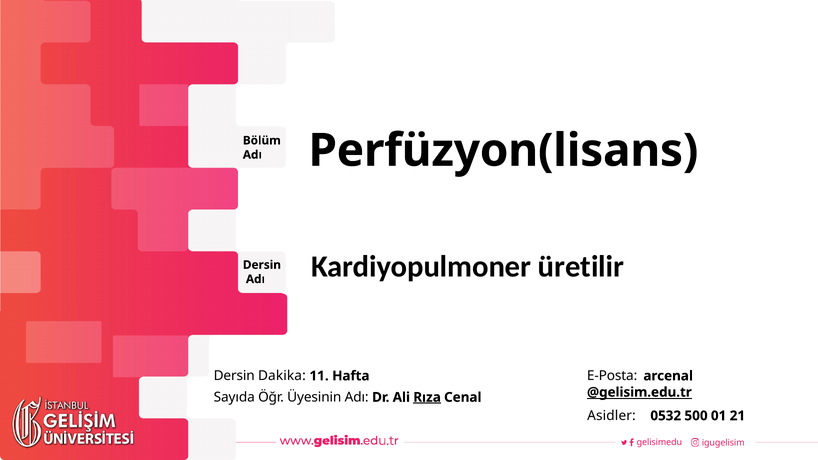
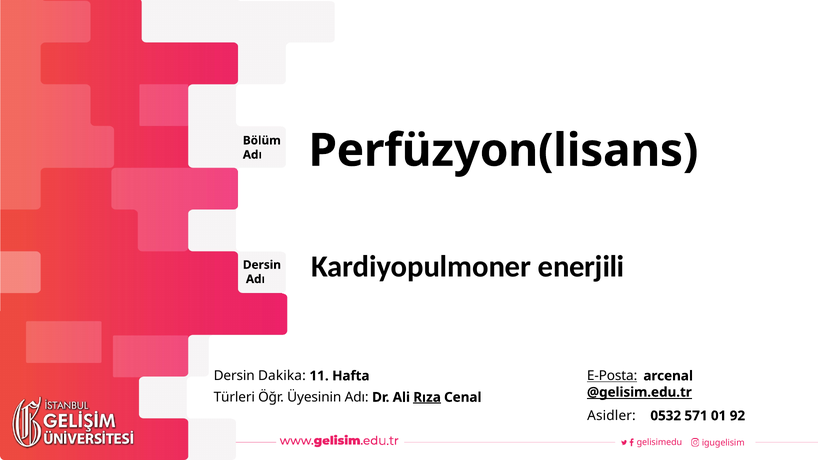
üretilir: üretilir -> enerjili
E-Posta underline: none -> present
Sayıda: Sayıda -> Türleri
500: 500 -> 571
21: 21 -> 92
